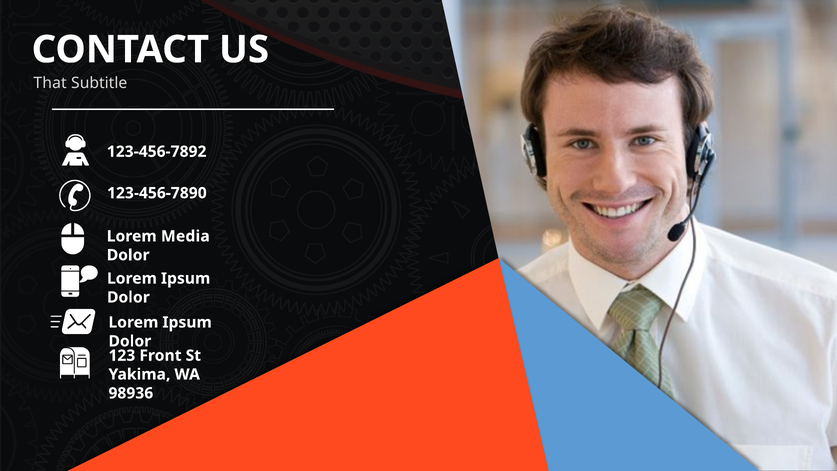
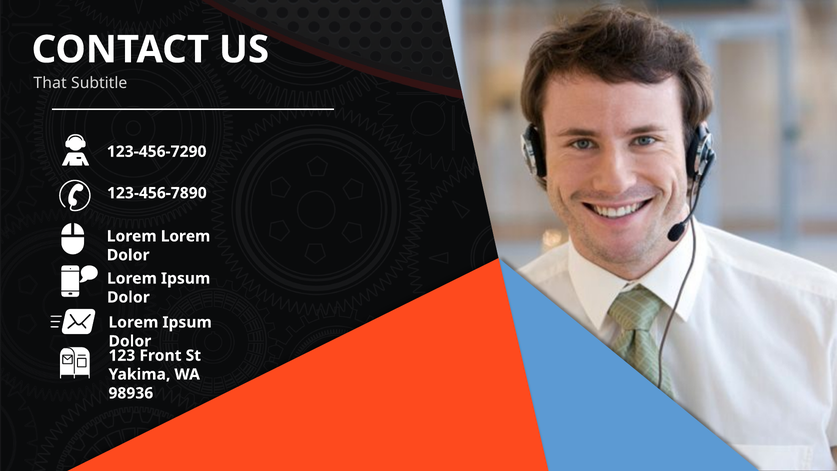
123-456-7892: 123-456-7892 -> 123-456-7290
Lorem Media: Media -> Lorem
